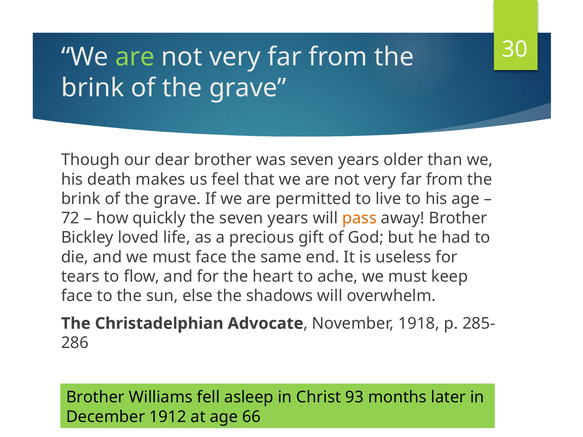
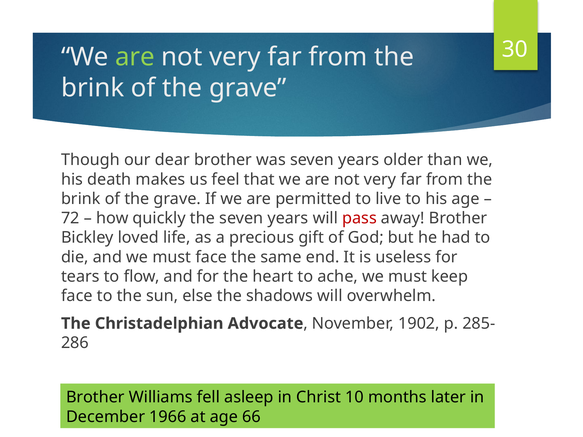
pass colour: orange -> red
1918: 1918 -> 1902
93: 93 -> 10
1912: 1912 -> 1966
